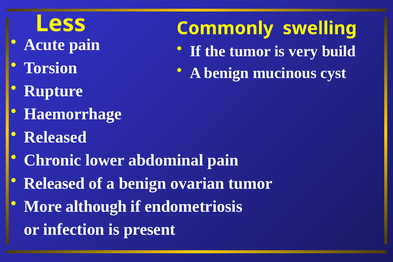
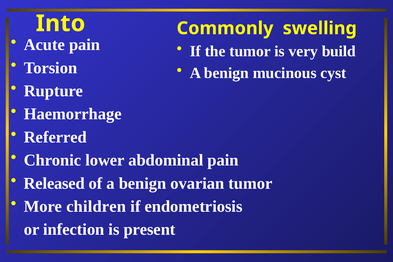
Less: Less -> Into
Released at (55, 137): Released -> Referred
although: although -> children
